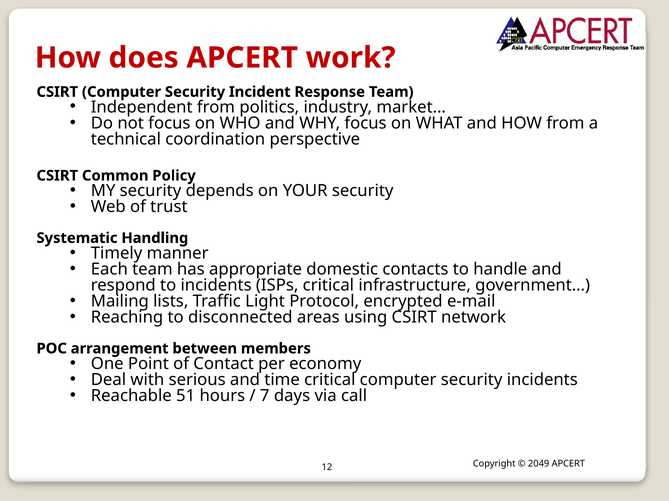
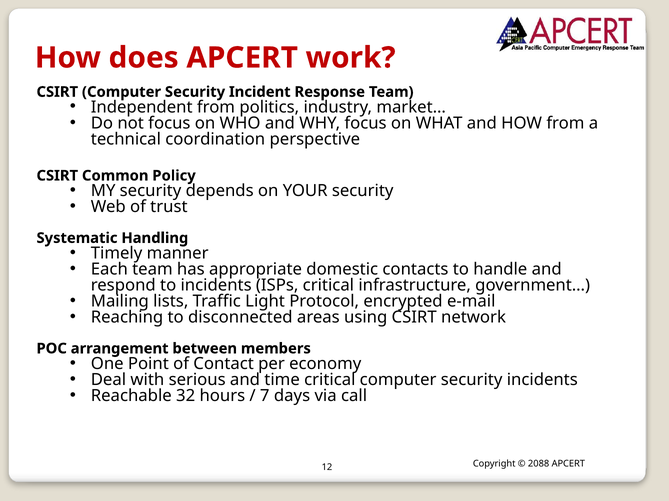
51: 51 -> 32
2049: 2049 -> 2088
